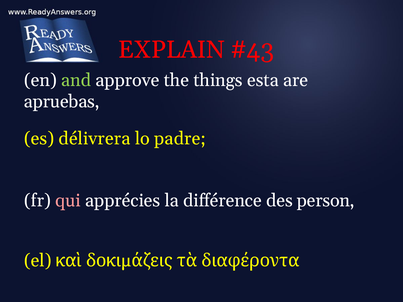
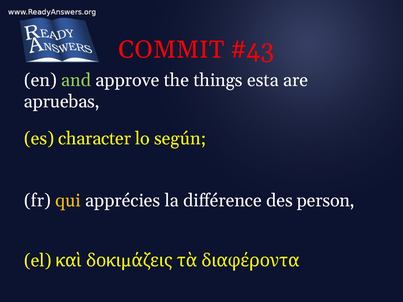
EXPLAIN: EXPLAIN -> COMMIT
délivrera: délivrera -> character
padre: padre -> según
qui colour: pink -> yellow
